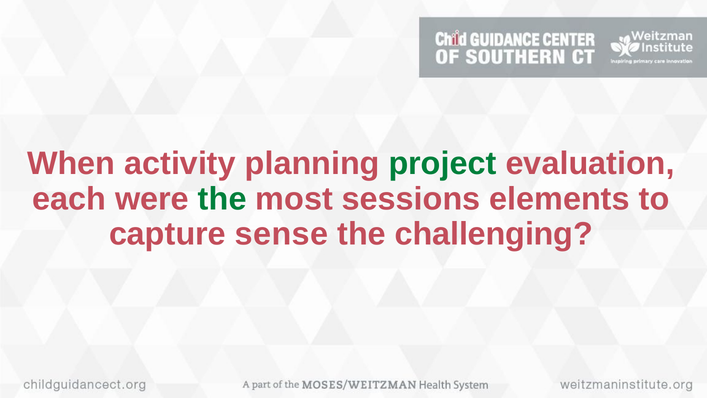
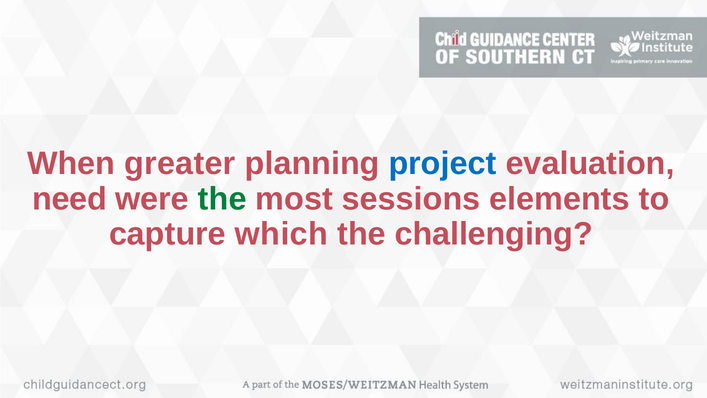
activity: activity -> greater
project colour: green -> blue
each: each -> need
sense: sense -> which
